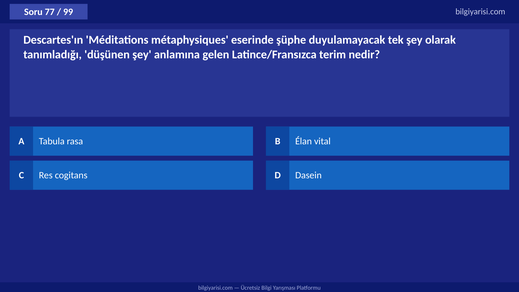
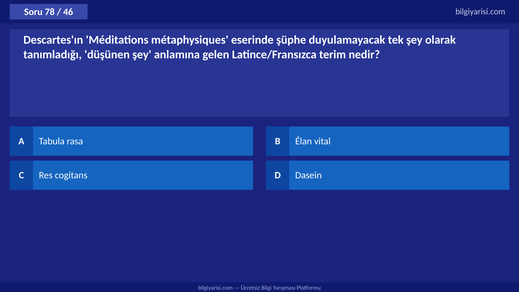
77: 77 -> 78
99: 99 -> 46
